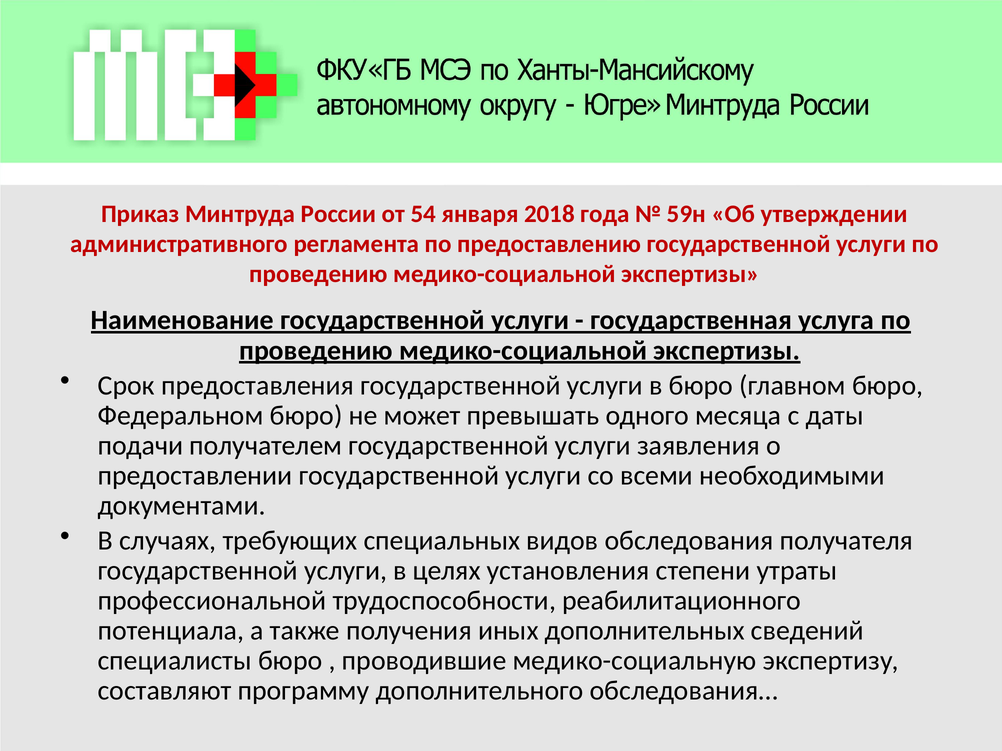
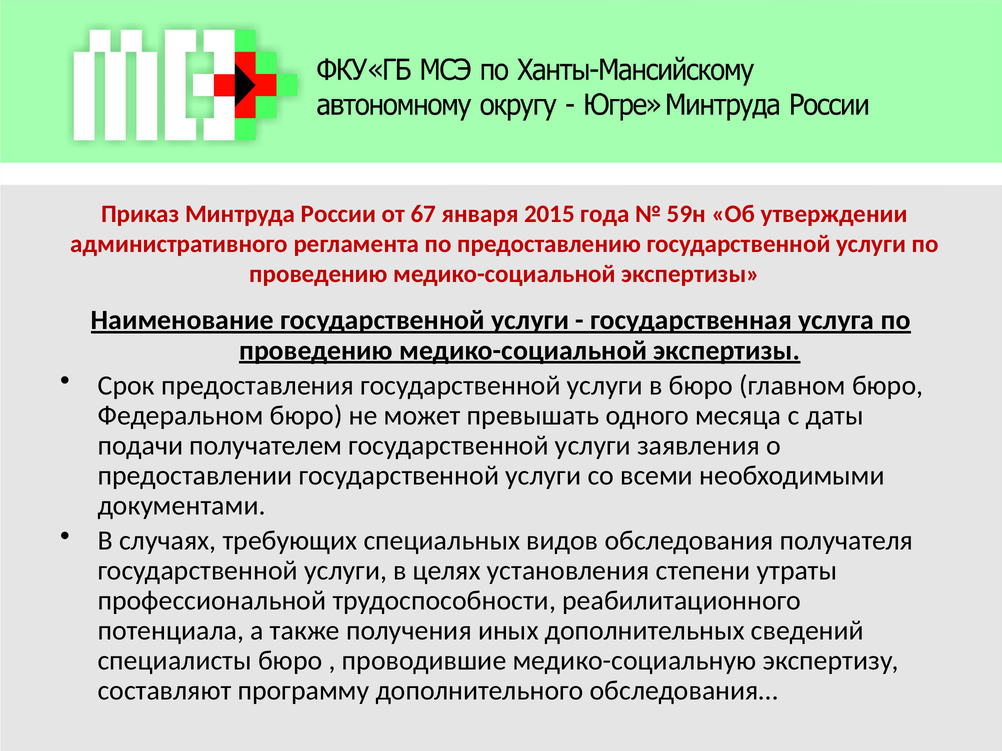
54: 54 -> 67
2018: 2018 -> 2015
